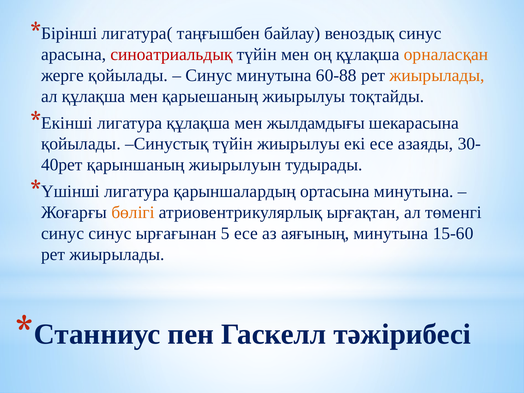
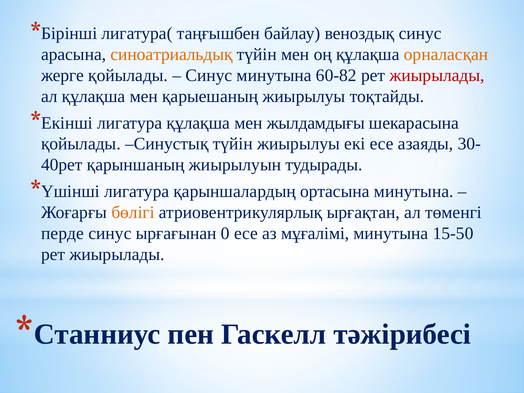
синоатриальдық colour: red -> orange
60-88: 60-88 -> 60-82
жиырылады at (437, 75) colour: orange -> red
синус at (63, 233): синус -> перде
5: 5 -> 0
аяғының: аяғының -> мұғалімі
15-60: 15-60 -> 15-50
